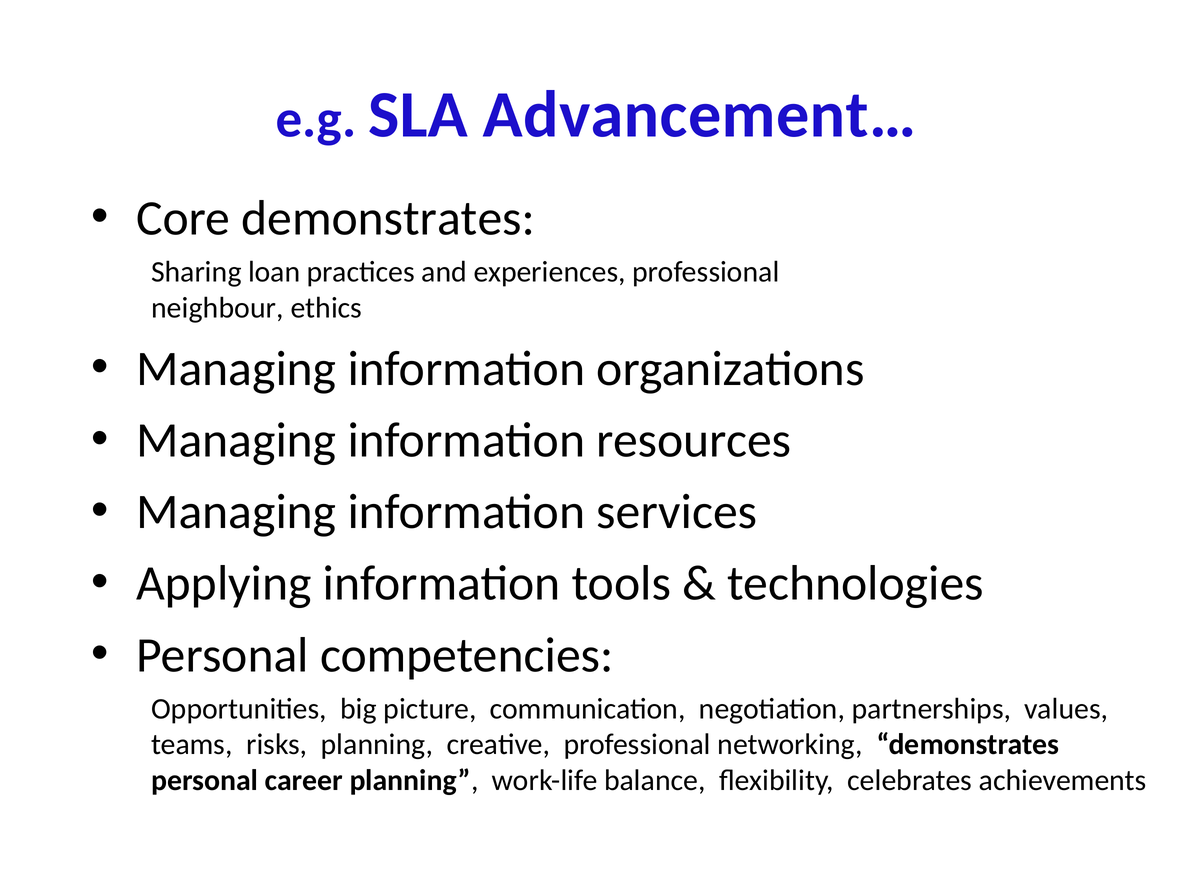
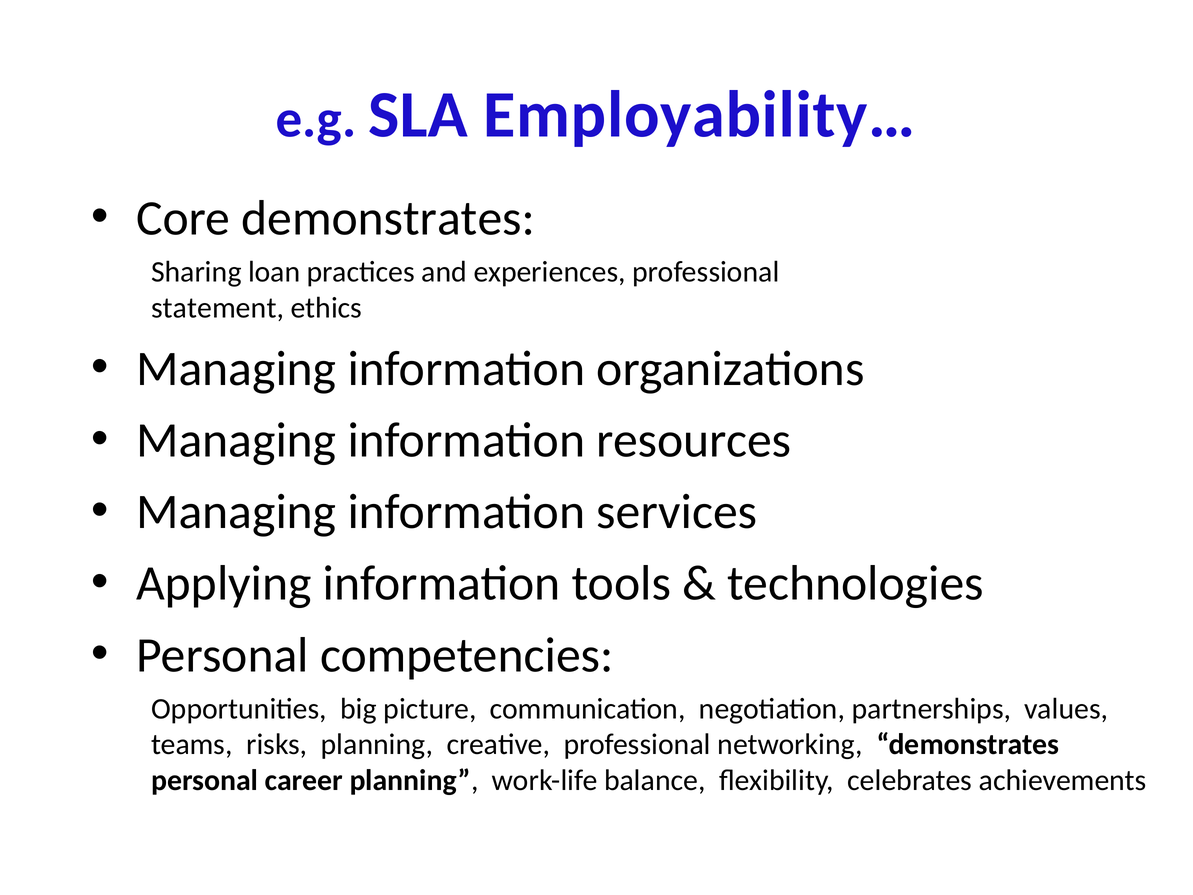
Advancement…: Advancement… -> Employability…
neighbour: neighbour -> statement
